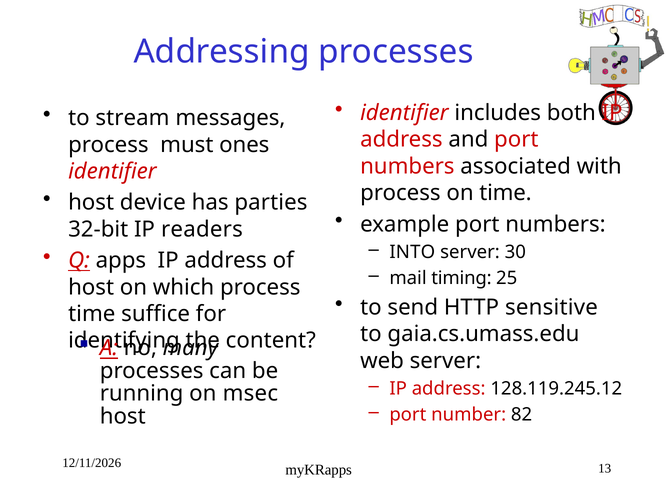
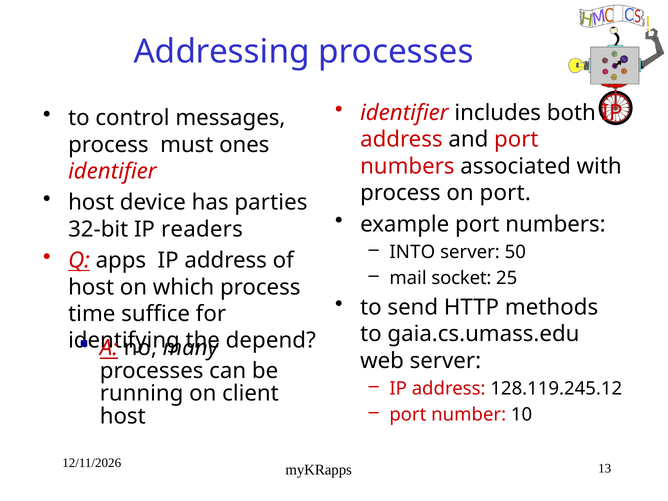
stream: stream -> control
on time: time -> port
30: 30 -> 50
timing: timing -> socket
sensitive: sensitive -> methods
content: content -> depend
msec: msec -> client
82: 82 -> 10
